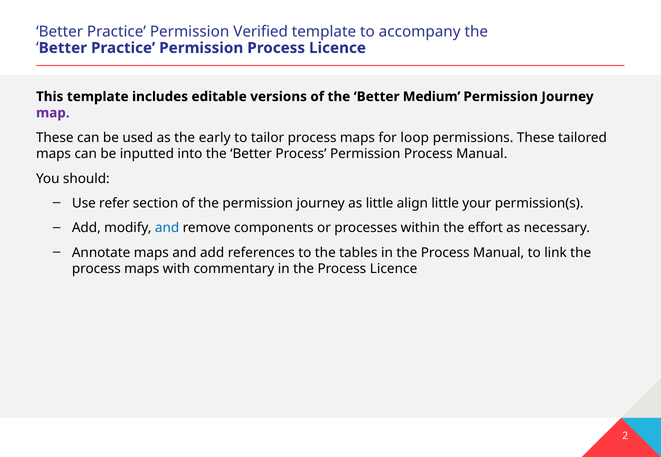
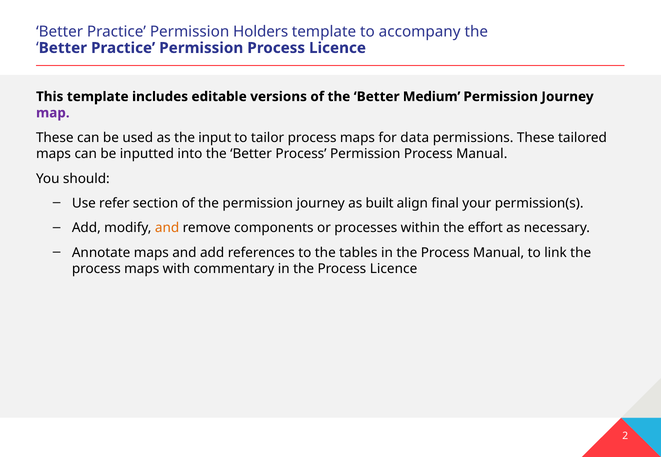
Verified: Verified -> Holders
early: early -> input
loop: loop -> data
as little: little -> built
align little: little -> final
and at (167, 228) colour: blue -> orange
